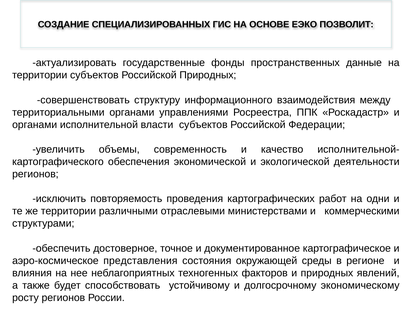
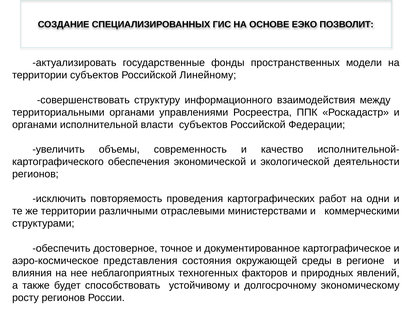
данные: данные -> модели
Российской Природных: Природных -> Линейному
